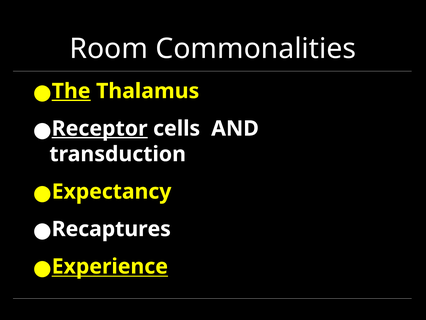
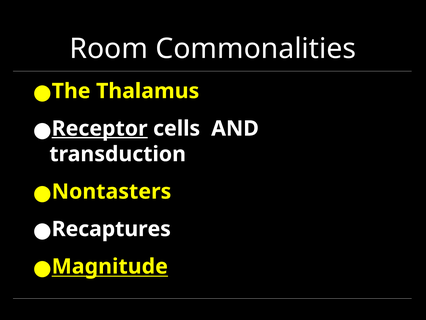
The underline: present -> none
Expectancy: Expectancy -> Nontasters
Experience: Experience -> Magnitude
